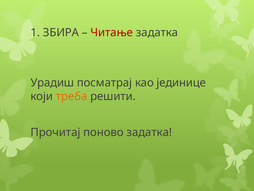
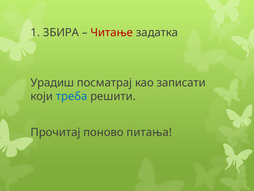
јединице: јединице -> записати
треба colour: orange -> blue
поново задатка: задатка -> питања
